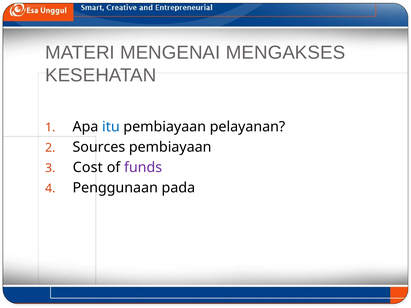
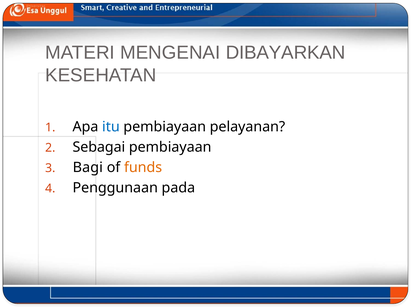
MENGAKSES: MENGAKSES -> DIBAYARKAN
Sources: Sources -> Sebagai
Cost: Cost -> Bagi
funds colour: purple -> orange
